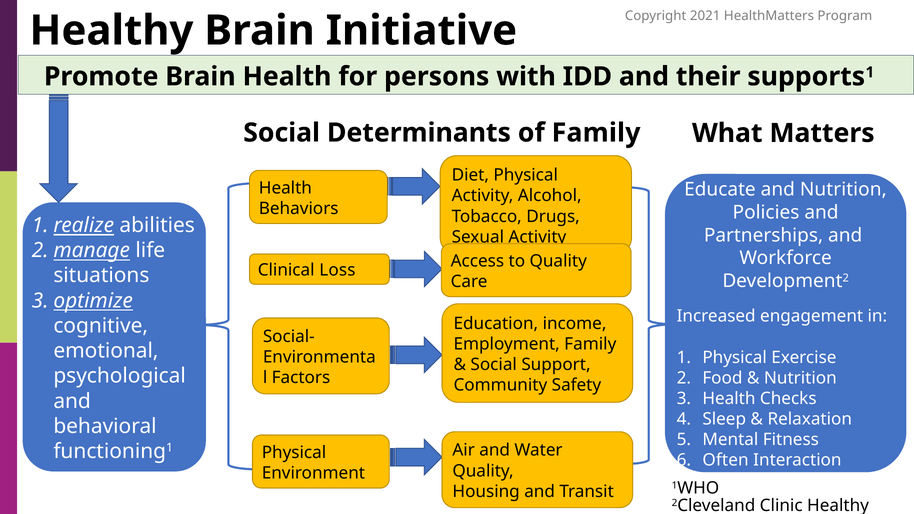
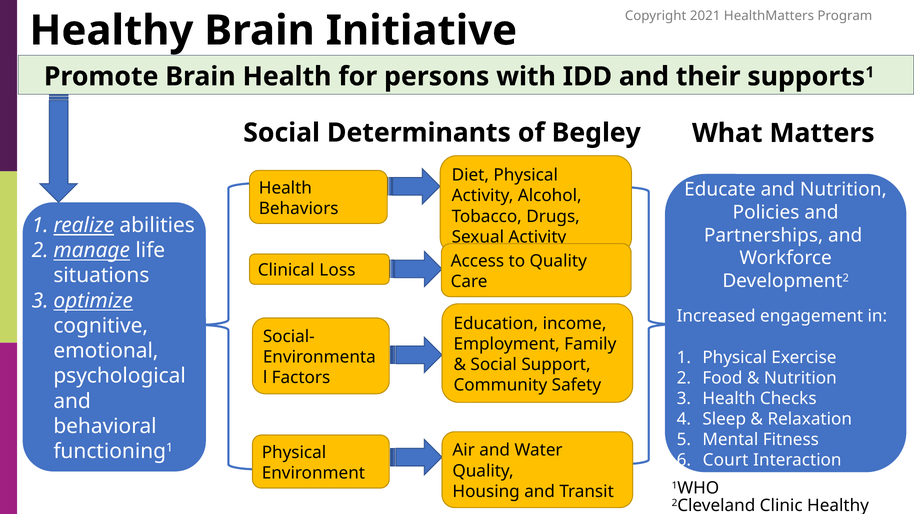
of Family: Family -> Begley
Often: Often -> Court
